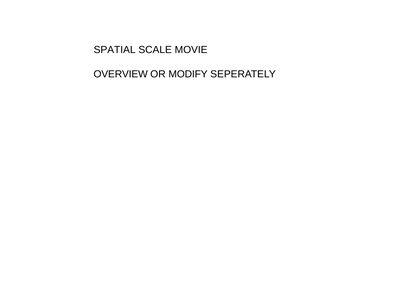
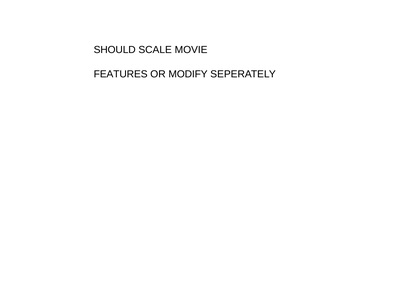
SPATIAL: SPATIAL -> SHOULD
OVERVIEW: OVERVIEW -> FEATURES
